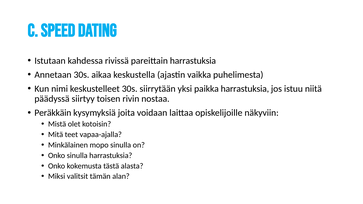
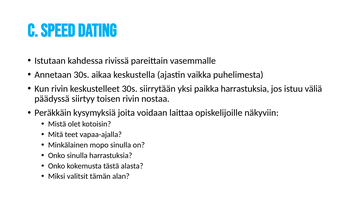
pareittain harrastuksia: harrastuksia -> vasemmalle
Kun nimi: nimi -> rivin
niitä: niitä -> väliä
